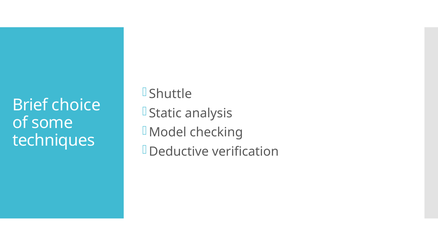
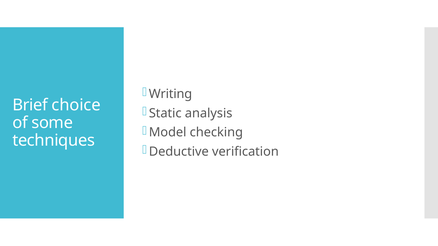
Shuttle: Shuttle -> Writing
